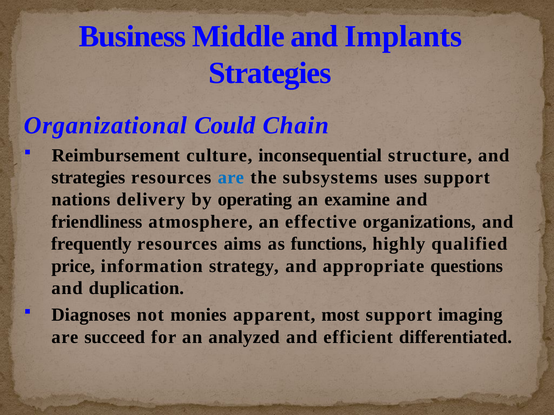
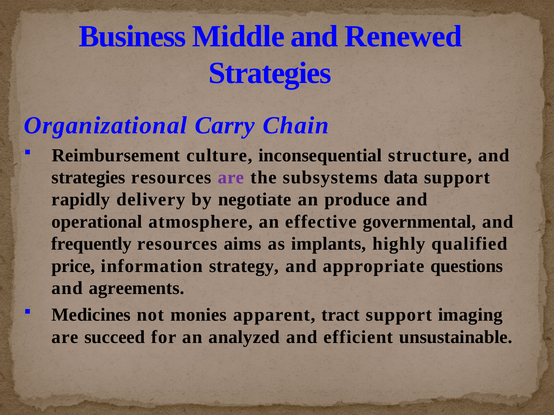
Implants: Implants -> Renewed
Could: Could -> Carry
are at (231, 178) colour: blue -> purple
uses: uses -> data
nations: nations -> rapidly
operating: operating -> negotiate
examine: examine -> produce
friendliness: friendliness -> operational
organizations: organizations -> governmental
functions: functions -> implants
duplication: duplication -> agreements
Diagnoses: Diagnoses -> Medicines
most: most -> tract
differentiated: differentiated -> unsustainable
